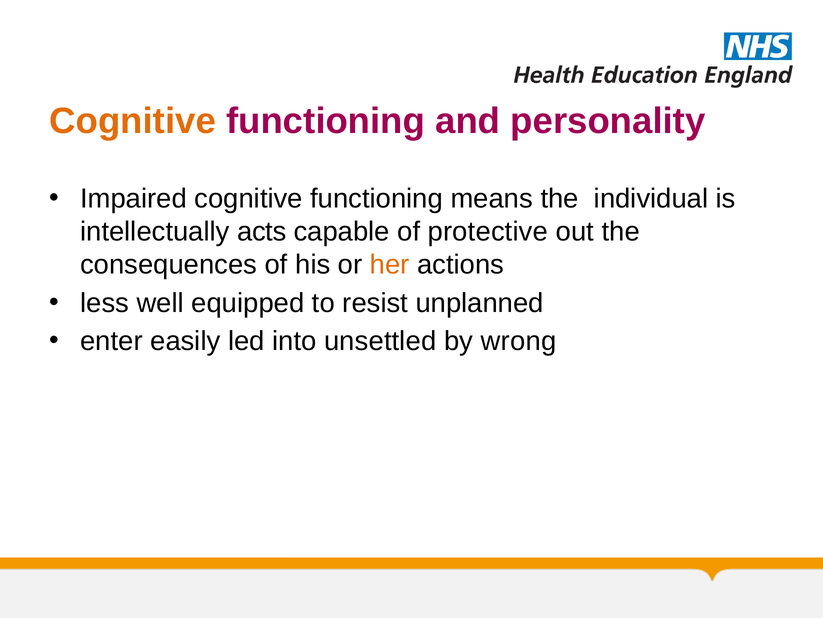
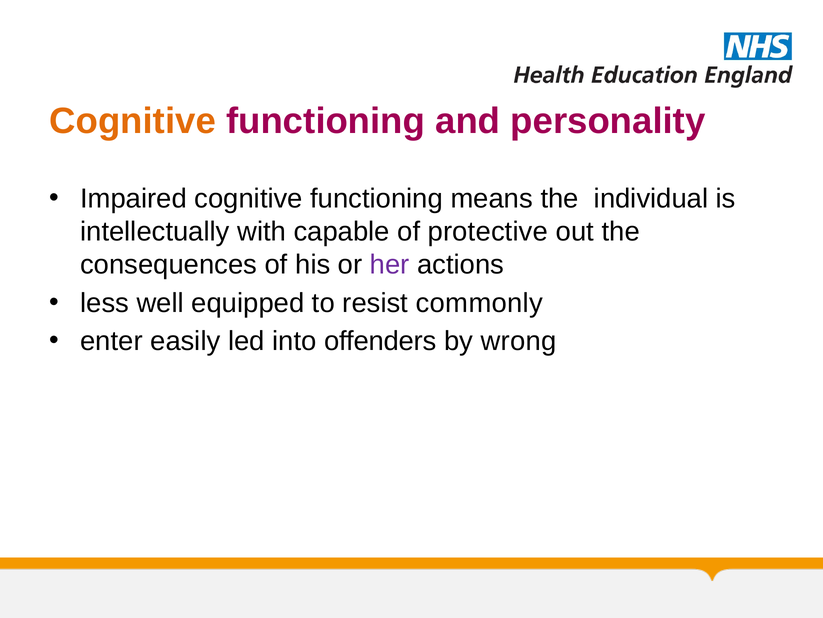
acts: acts -> with
her colour: orange -> purple
unplanned: unplanned -> commonly
unsettled: unsettled -> offenders
